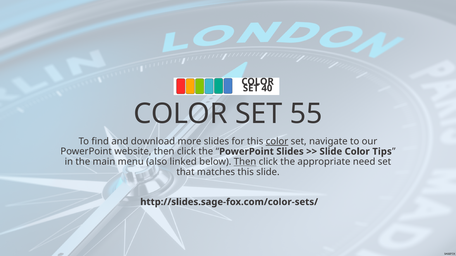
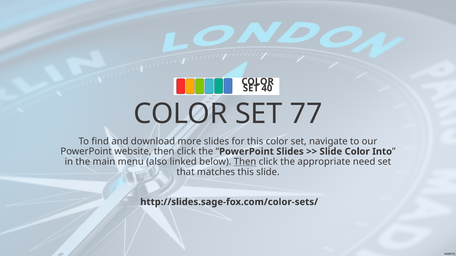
55: 55 -> 77
color at (277, 142) underline: present -> none
Tips: Tips -> Into
